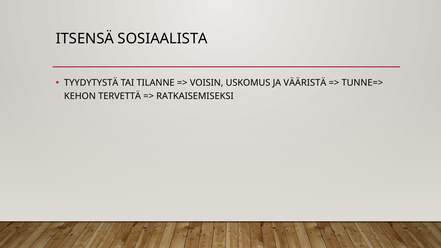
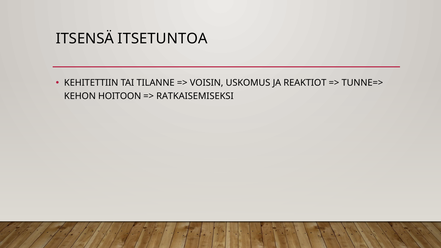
SOSIAALISTA: SOSIAALISTA -> ITSETUNTOA
TYYDYTYSTÄ: TYYDYTYSTÄ -> KEHITETTIIN
VÄÄRISTÄ: VÄÄRISTÄ -> REAKTIOT
TERVETTÄ: TERVETTÄ -> HOITOON
